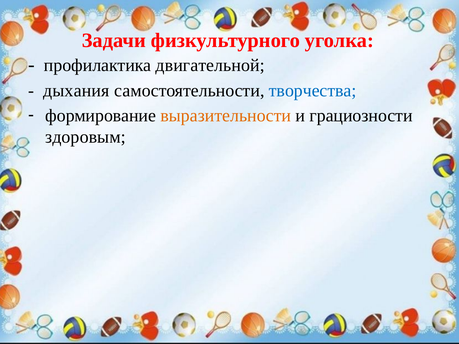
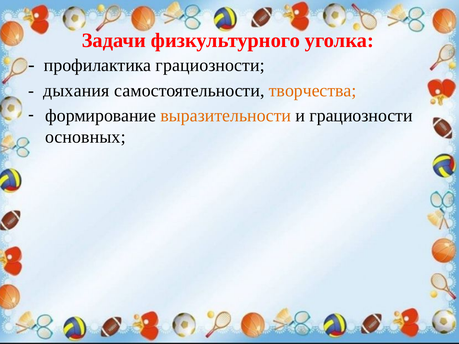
профилактика двигательной: двигательной -> грациозности
творчества colour: blue -> orange
здоровым: здоровым -> основных
